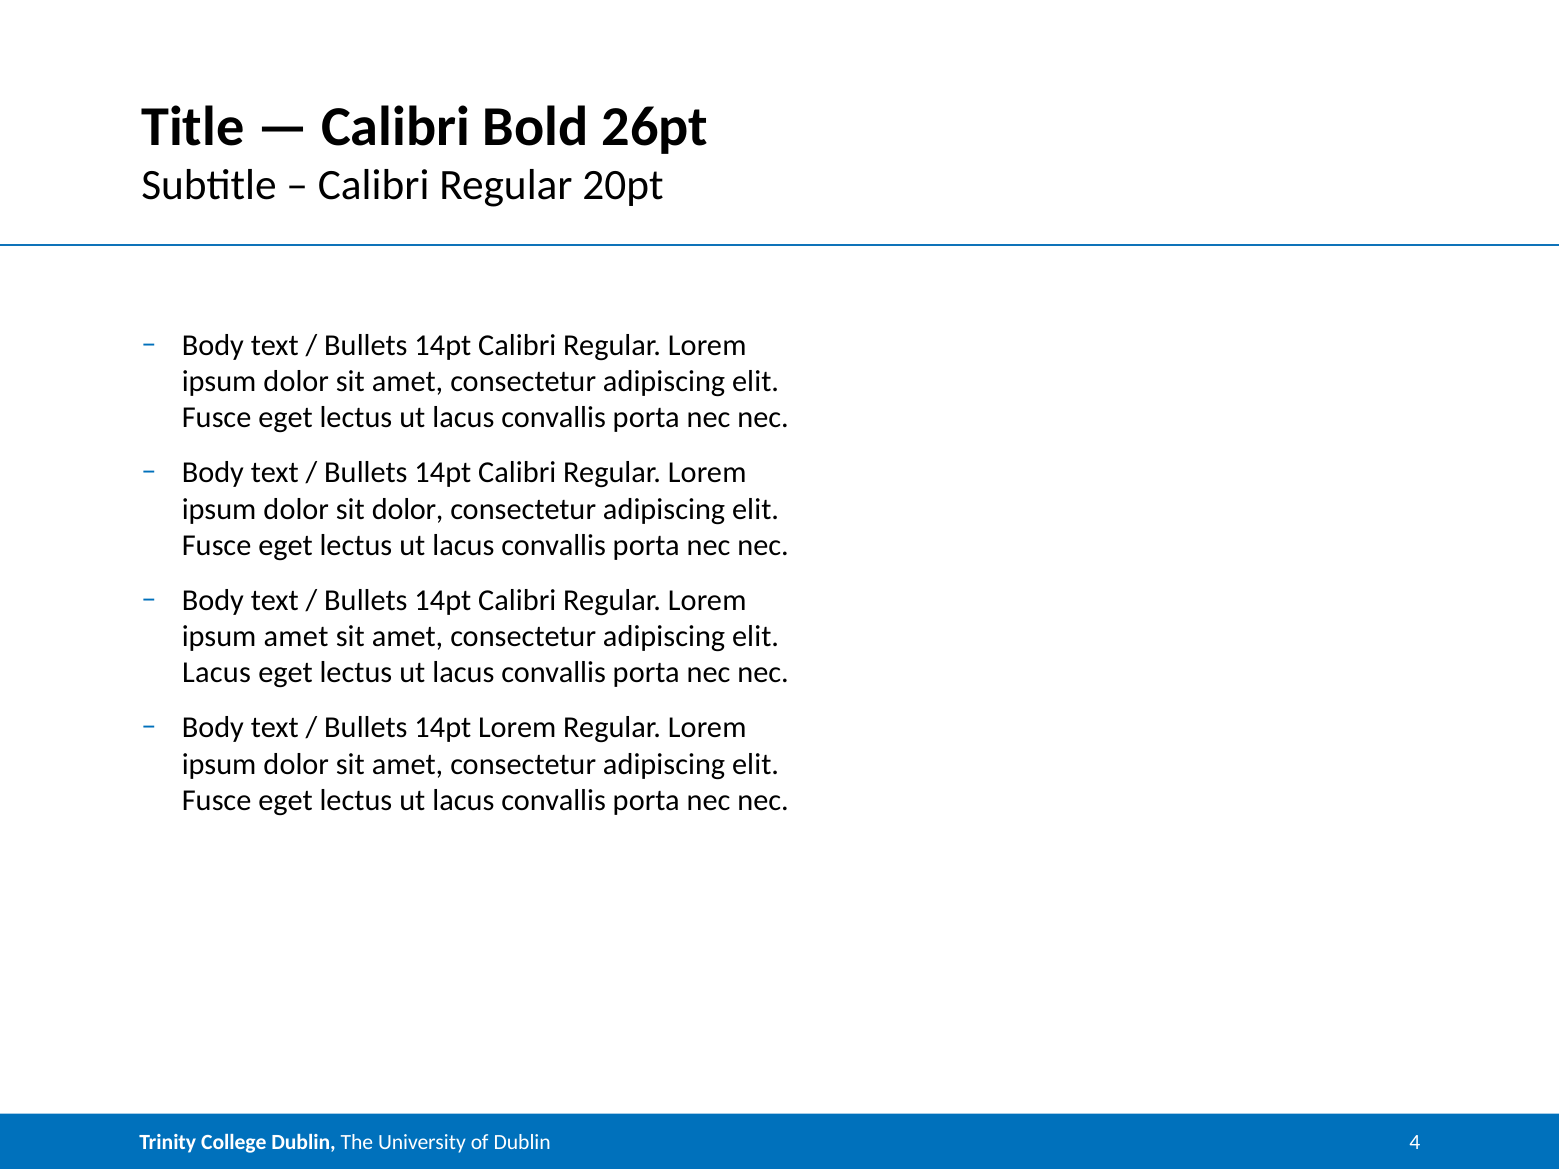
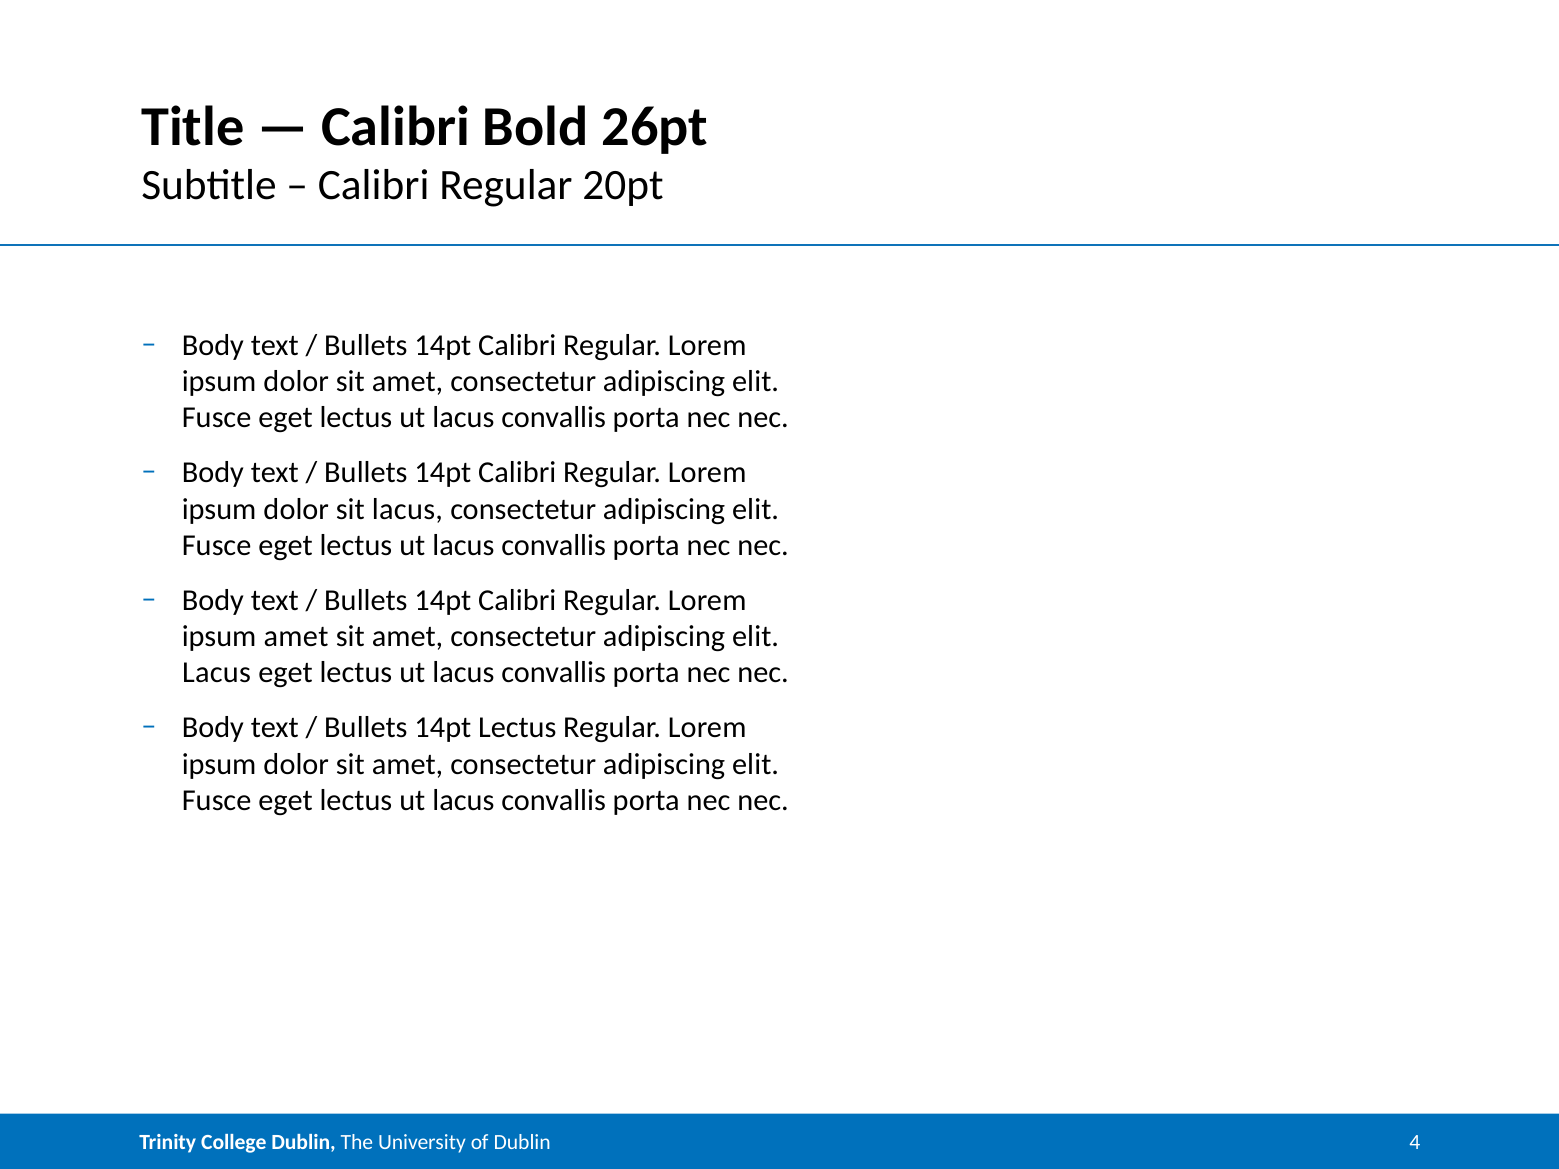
sit dolor: dolor -> lacus
14pt Lorem: Lorem -> Lectus
